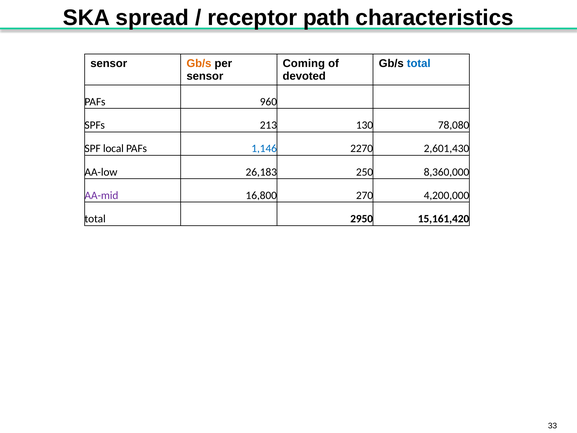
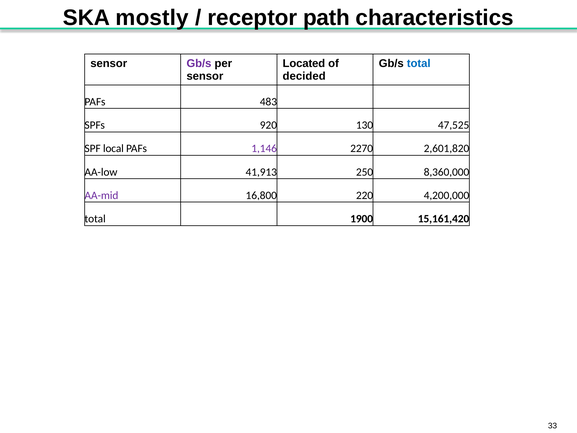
spread: spread -> mostly
Gb/s at (199, 63) colour: orange -> purple
Coming: Coming -> Located
devoted: devoted -> decided
960: 960 -> 483
213: 213 -> 920
78,080: 78,080 -> 47,525
1,146 colour: blue -> purple
2,601,430: 2,601,430 -> 2,601,820
26,183: 26,183 -> 41,913
270: 270 -> 220
2950: 2950 -> 1900
